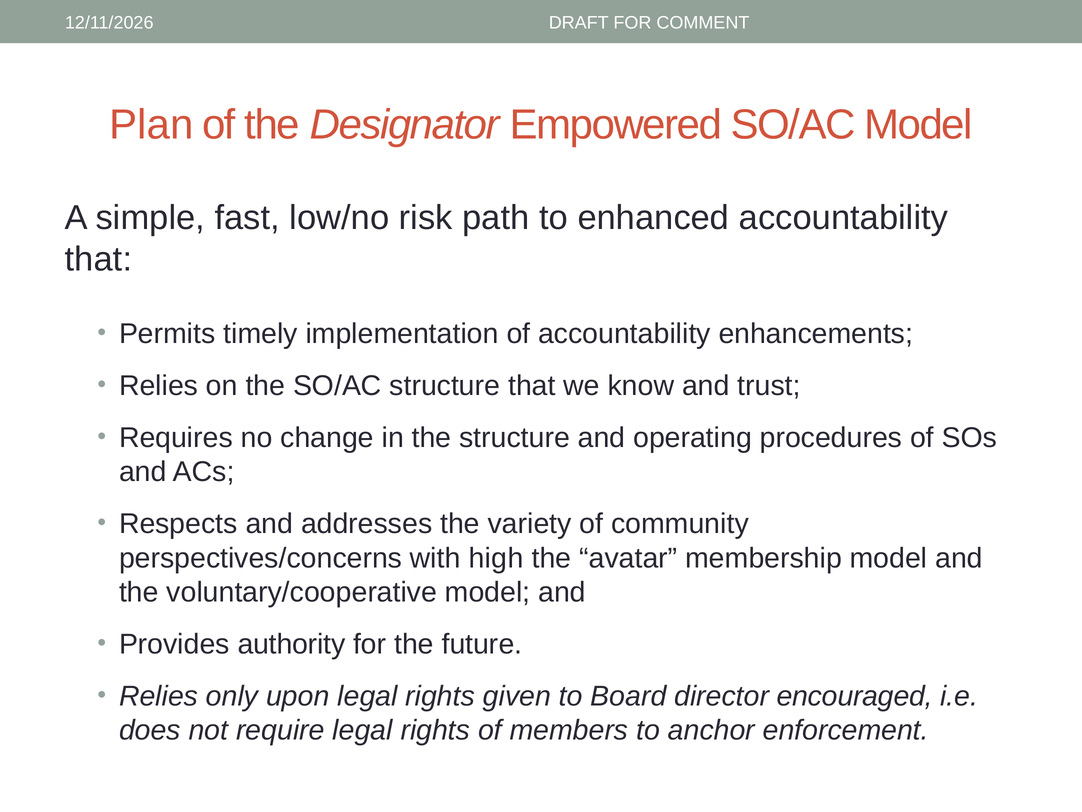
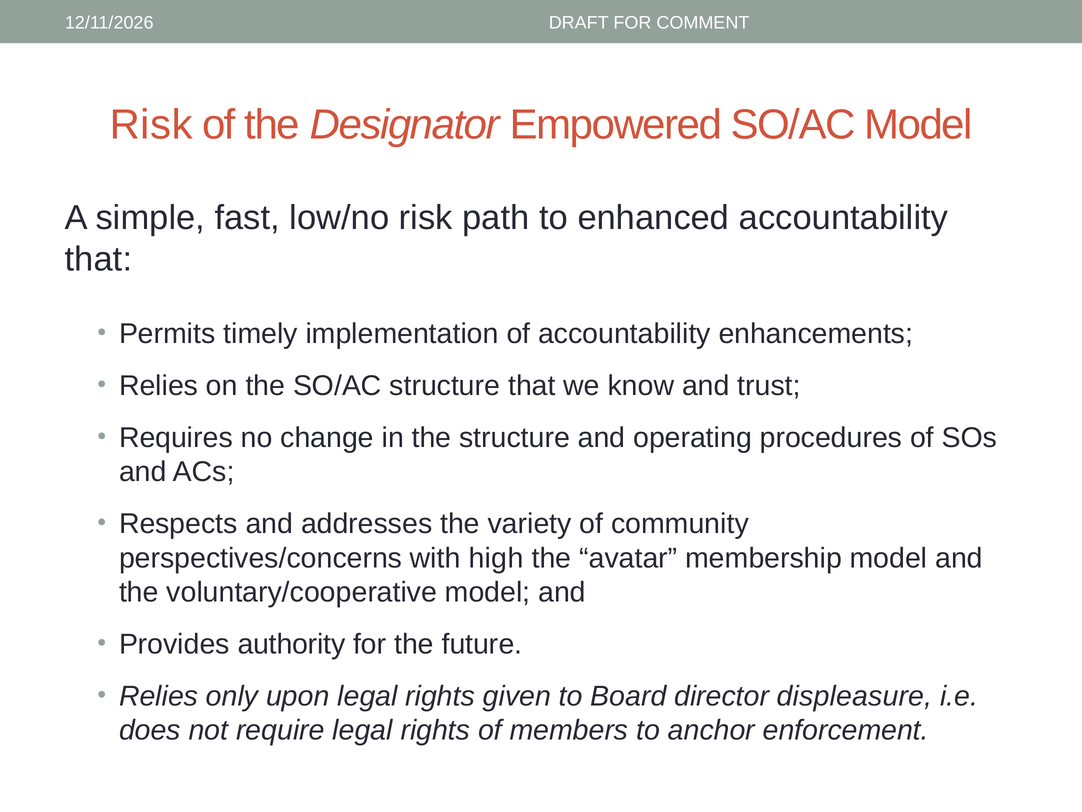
Plan at (151, 125): Plan -> Risk
encouraged: encouraged -> displeasure
